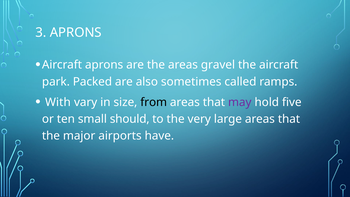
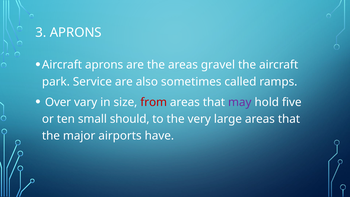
Packed: Packed -> Service
With: With -> Over
from colour: black -> red
